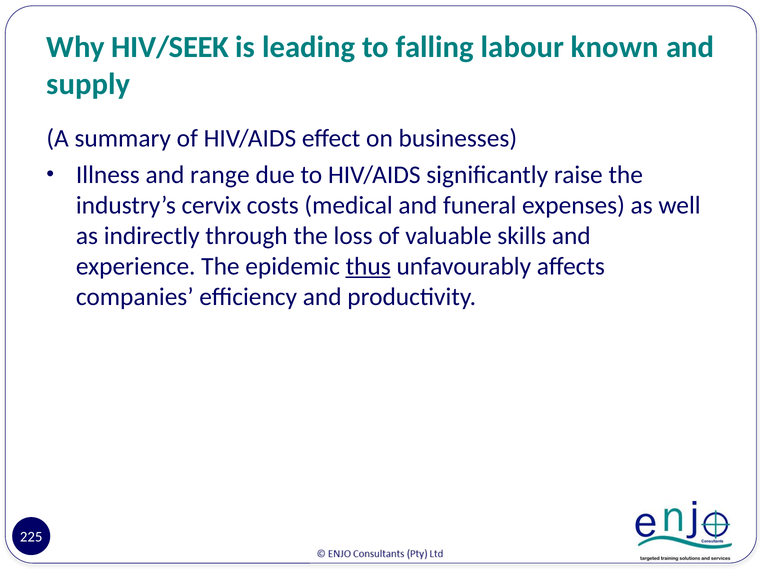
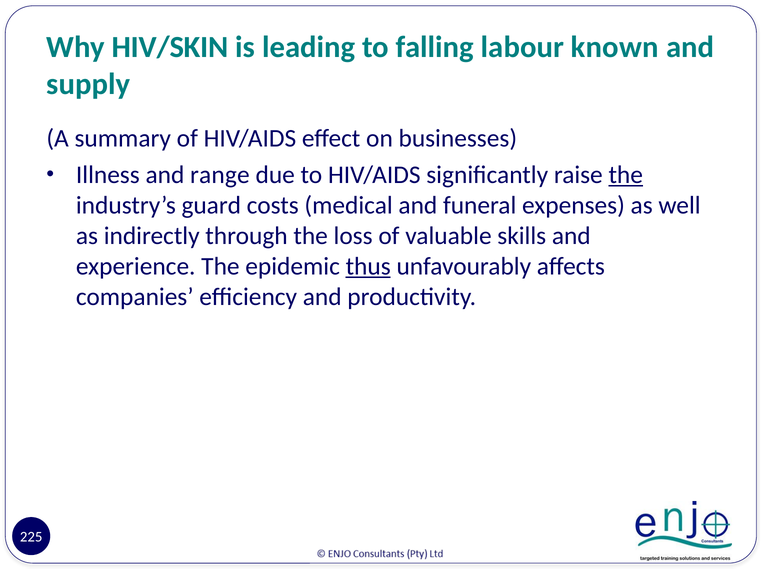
HIV/SEEK: HIV/SEEK -> HIV/SKIN
the at (626, 175) underline: none -> present
cervix: cervix -> guard
